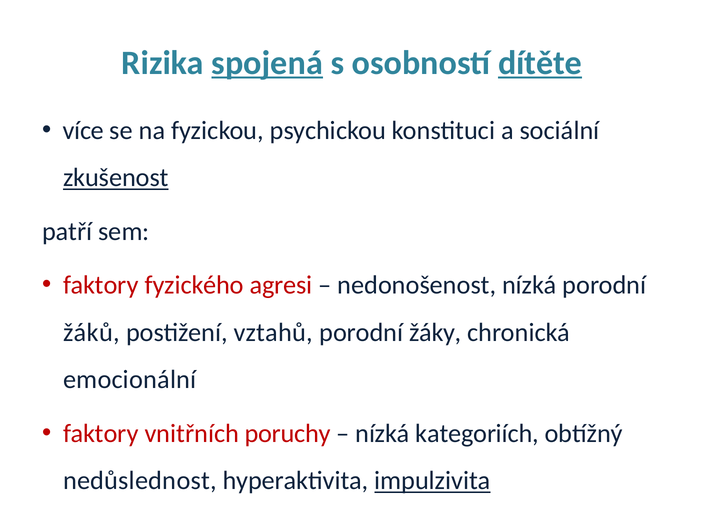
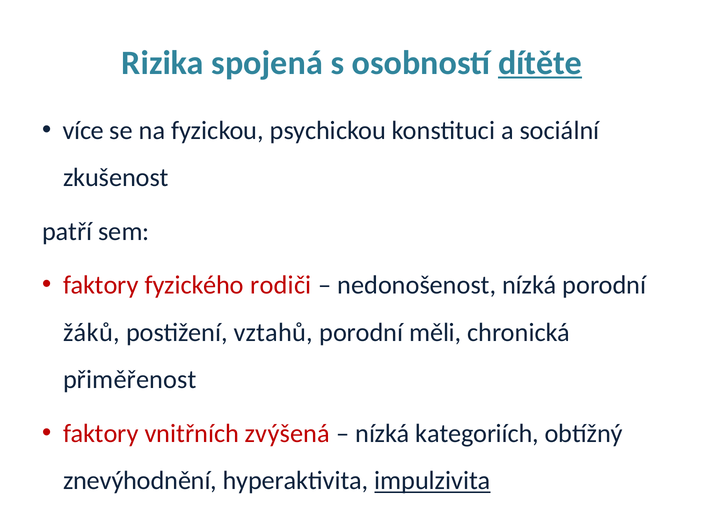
spojená underline: present -> none
zkušenost underline: present -> none
agresi: agresi -> rodiči
žáky: žáky -> měli
emocionální: emocionální -> přiměřenost
poruchy: poruchy -> zvýšená
nedůslednost: nedůslednost -> znevýhodnění
